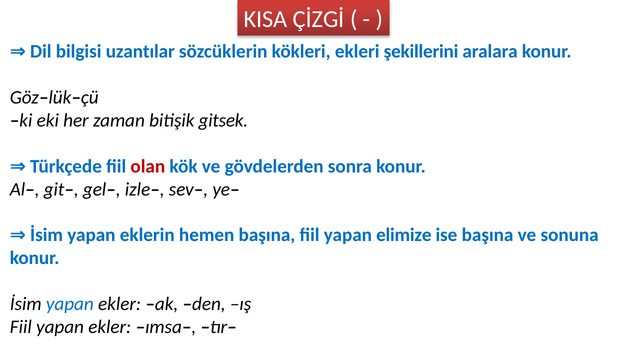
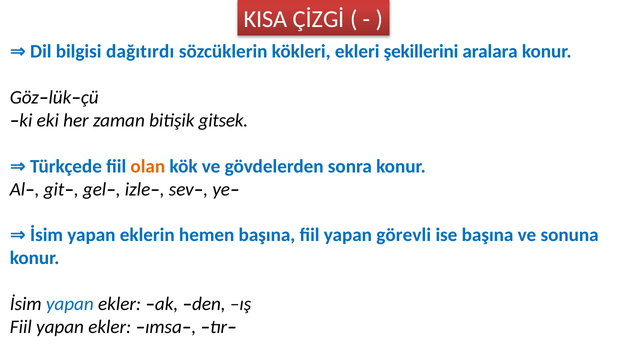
uzantılar: uzantılar -> dağıtırdı
olan colour: red -> orange
elimize: elimize -> görevli
